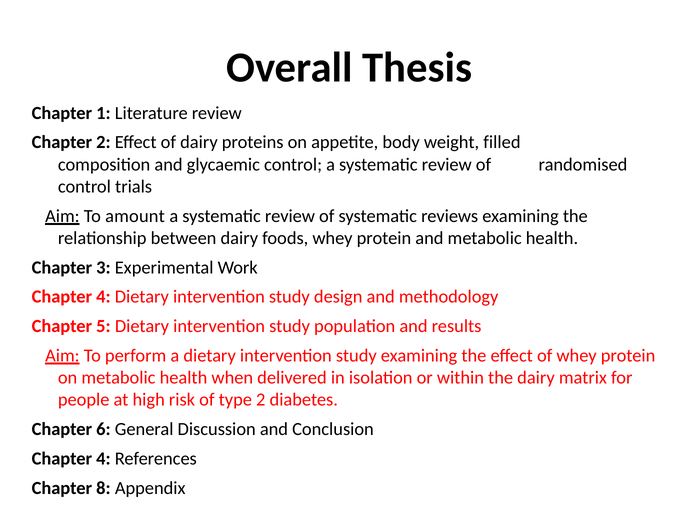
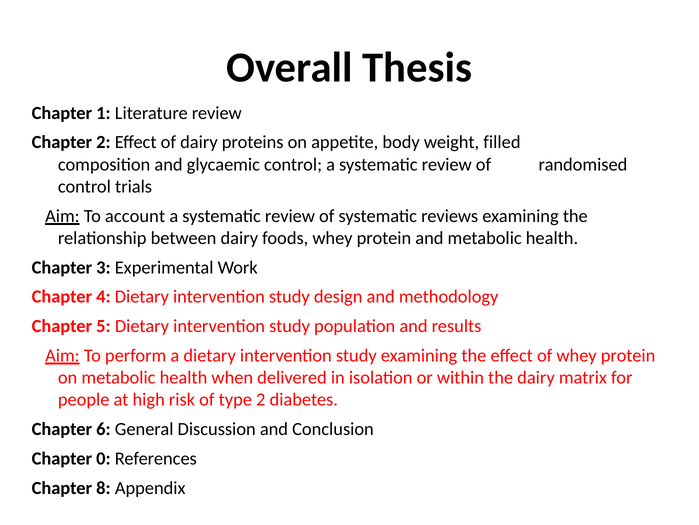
amount: amount -> account
4 at (103, 458): 4 -> 0
